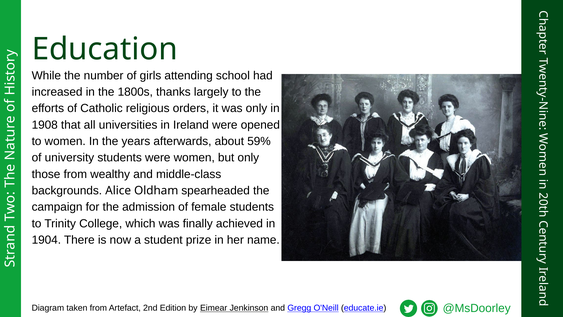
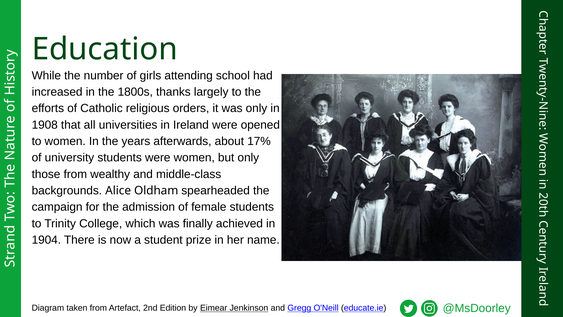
59%: 59% -> 17%
